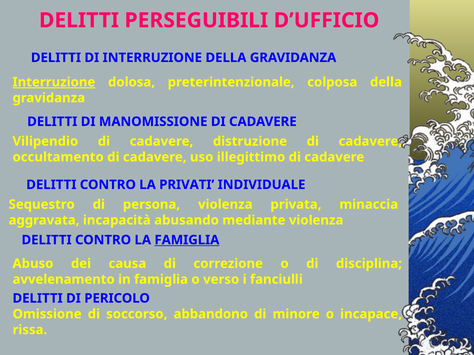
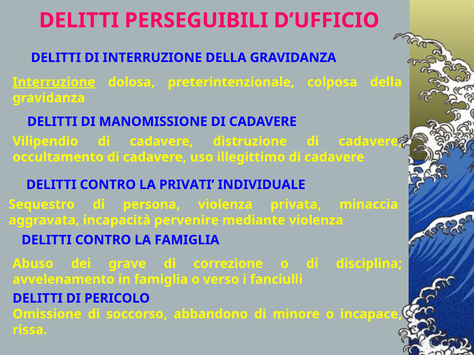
abusando: abusando -> pervenire
FAMIGLIA at (187, 240) underline: present -> none
causa: causa -> grave
